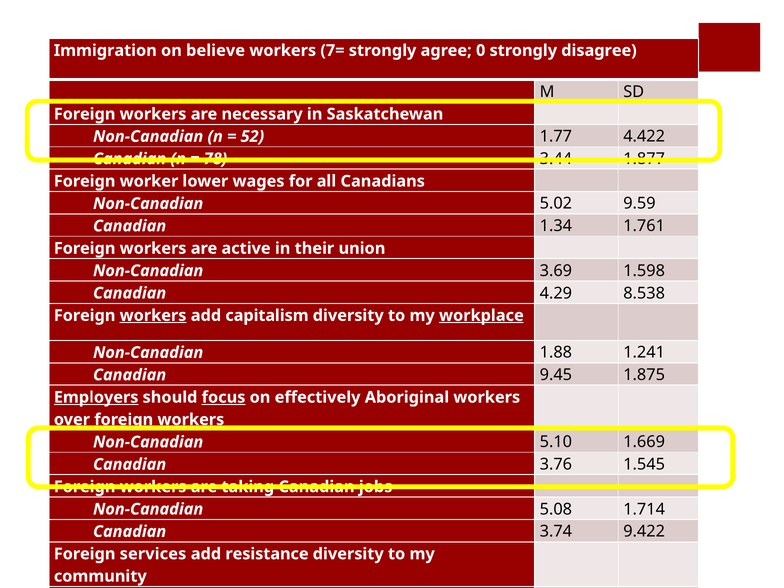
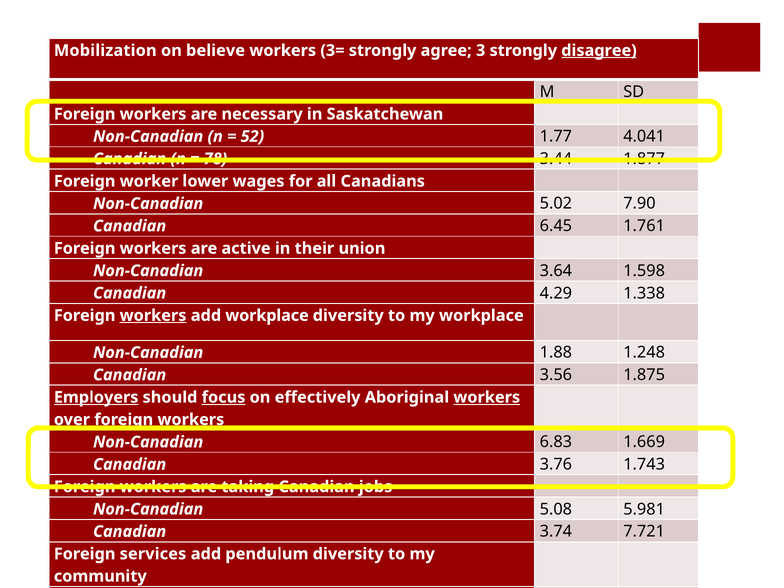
Immigration: Immigration -> Mobilization
7=: 7= -> 3=
0: 0 -> 3
disagree underline: none -> present
4.422: 4.422 -> 4.041
9.59: 9.59 -> 7.90
1.34: 1.34 -> 6.45
3.69: 3.69 -> 3.64
8.538: 8.538 -> 1.338
add capitalism: capitalism -> workplace
workplace at (481, 315) underline: present -> none
1.241: 1.241 -> 1.248
9.45: 9.45 -> 3.56
workers at (487, 397) underline: none -> present
5.10: 5.10 -> 6.83
1.545: 1.545 -> 1.743
1.714: 1.714 -> 5.981
9.422: 9.422 -> 7.721
resistance: resistance -> pendulum
